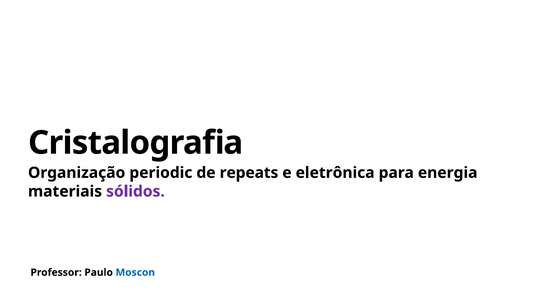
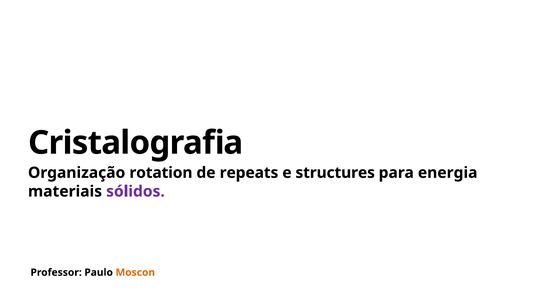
periodic: periodic -> rotation
eletrônica: eletrônica -> structures
Moscon colour: blue -> orange
